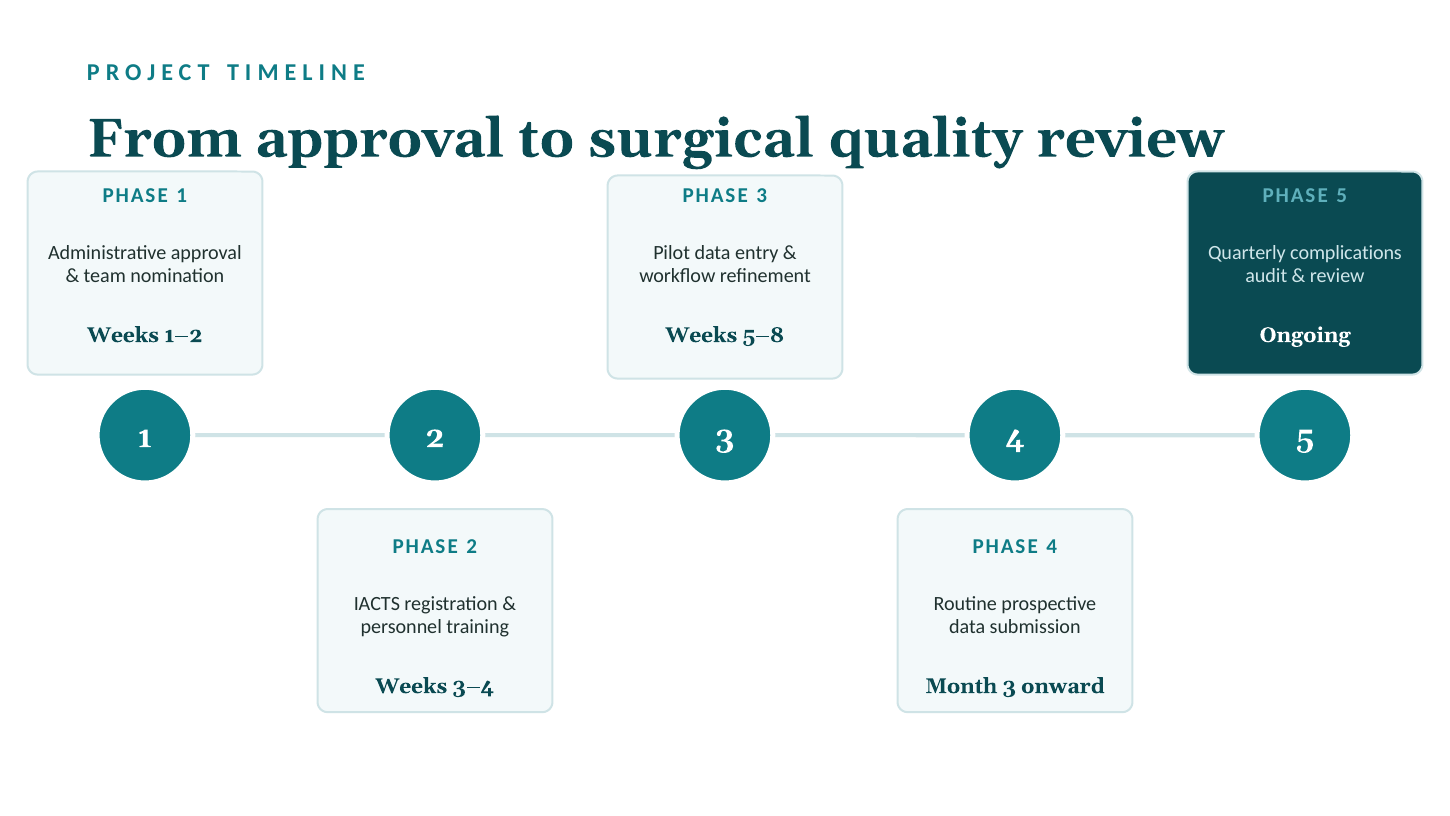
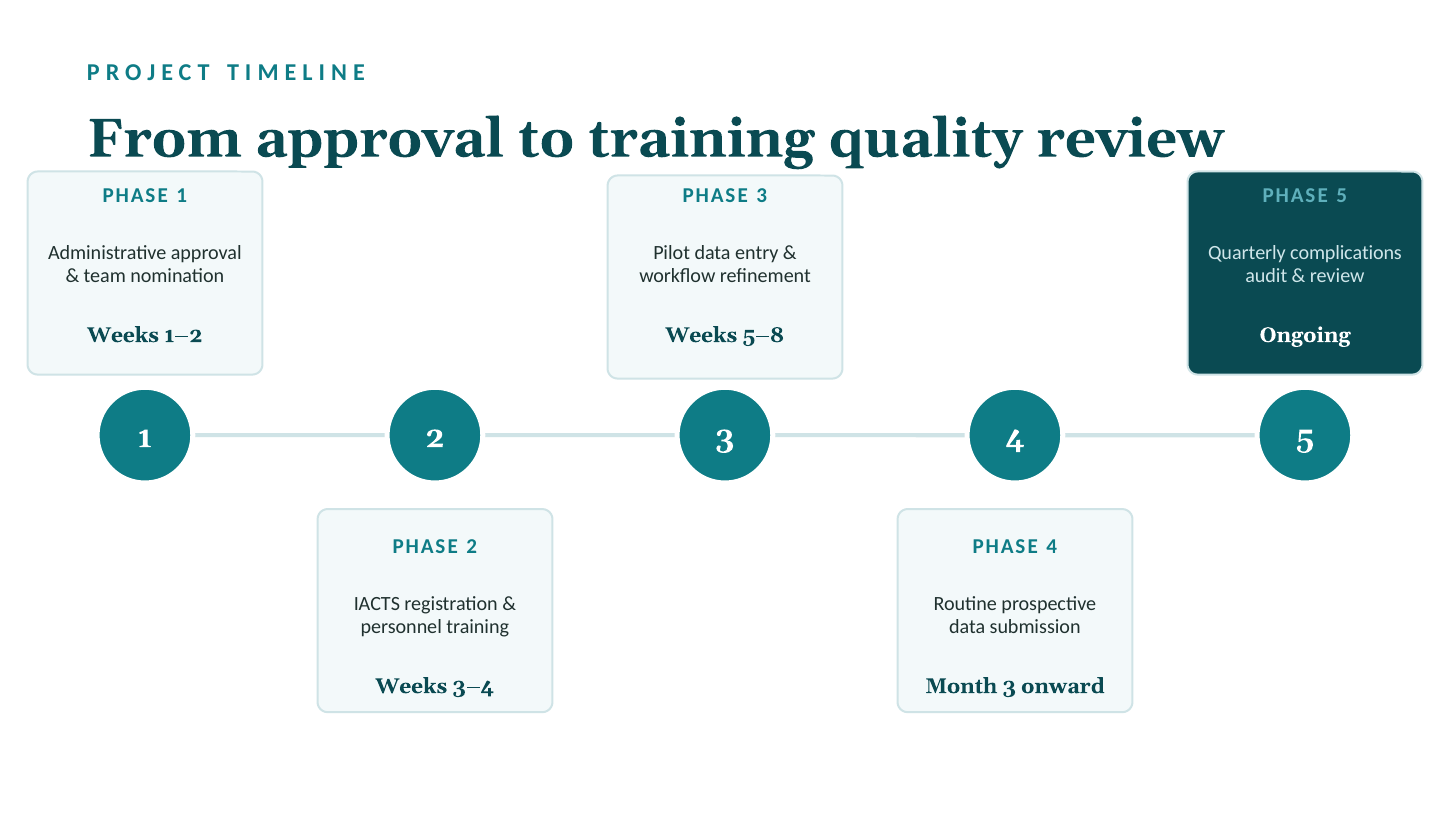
to surgical: surgical -> training
